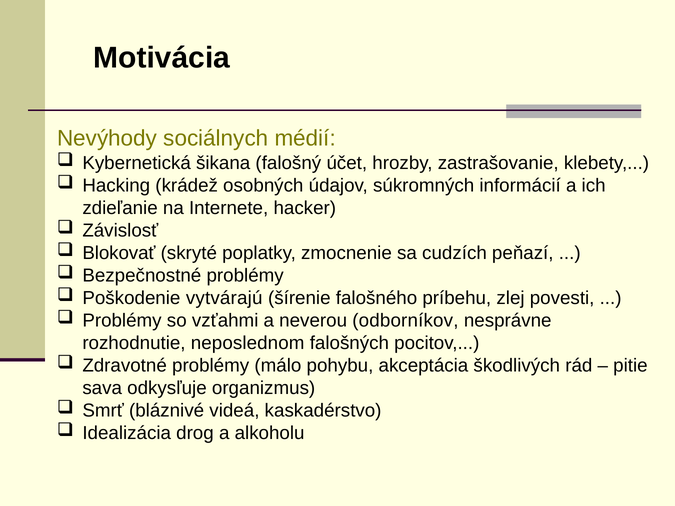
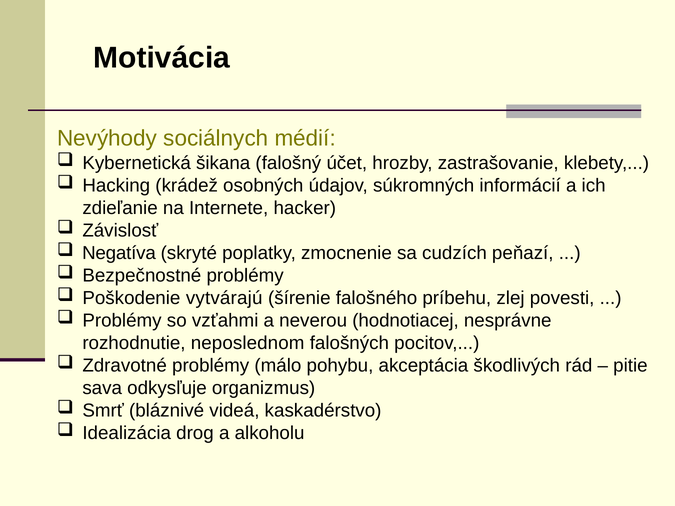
Blokovať: Blokovať -> Negatíva
odborníkov: odborníkov -> hodnotiacej
